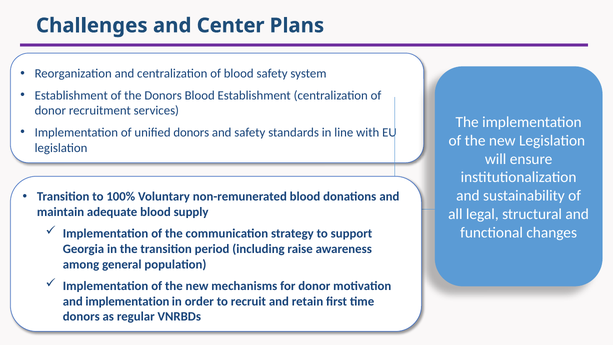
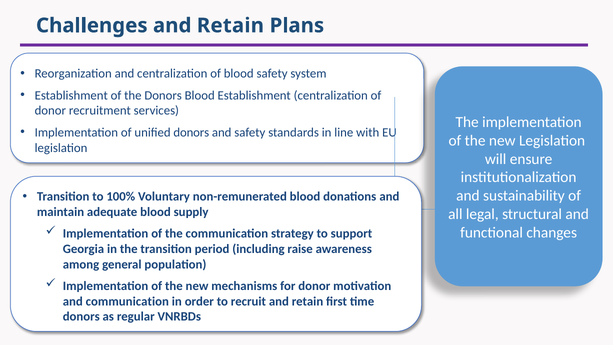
Challenges and Center: Center -> Retain
and implementation: implementation -> communication
